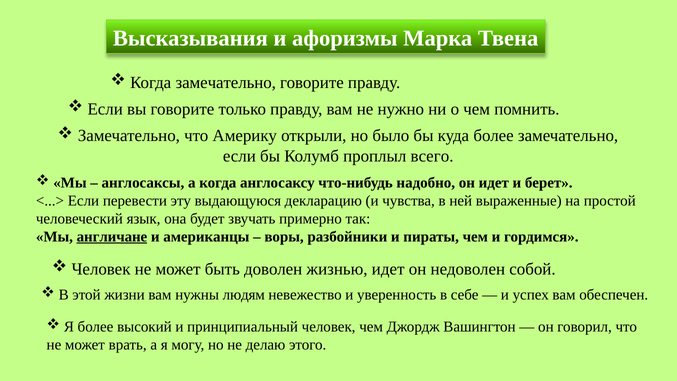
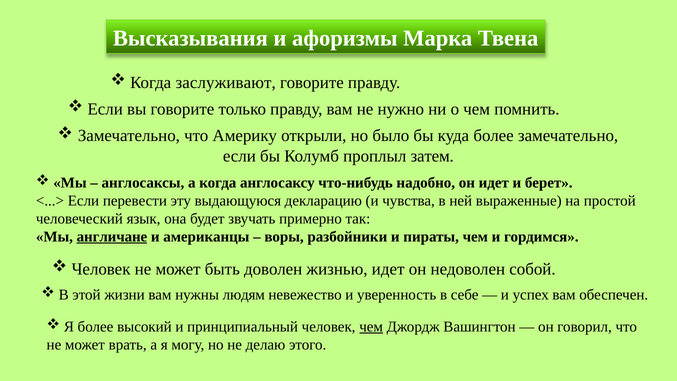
Когда замечательно: замечательно -> заслуживают
всего: всего -> затем
чем at (371, 326) underline: none -> present
